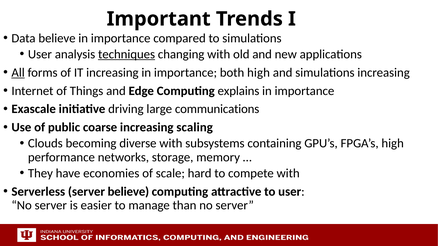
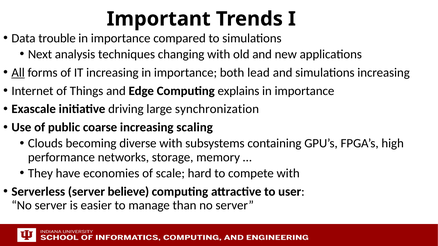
Data believe: believe -> trouble
User at (40, 54): User -> Next
techniques underline: present -> none
both high: high -> lead
communications: communications -> synchronization
